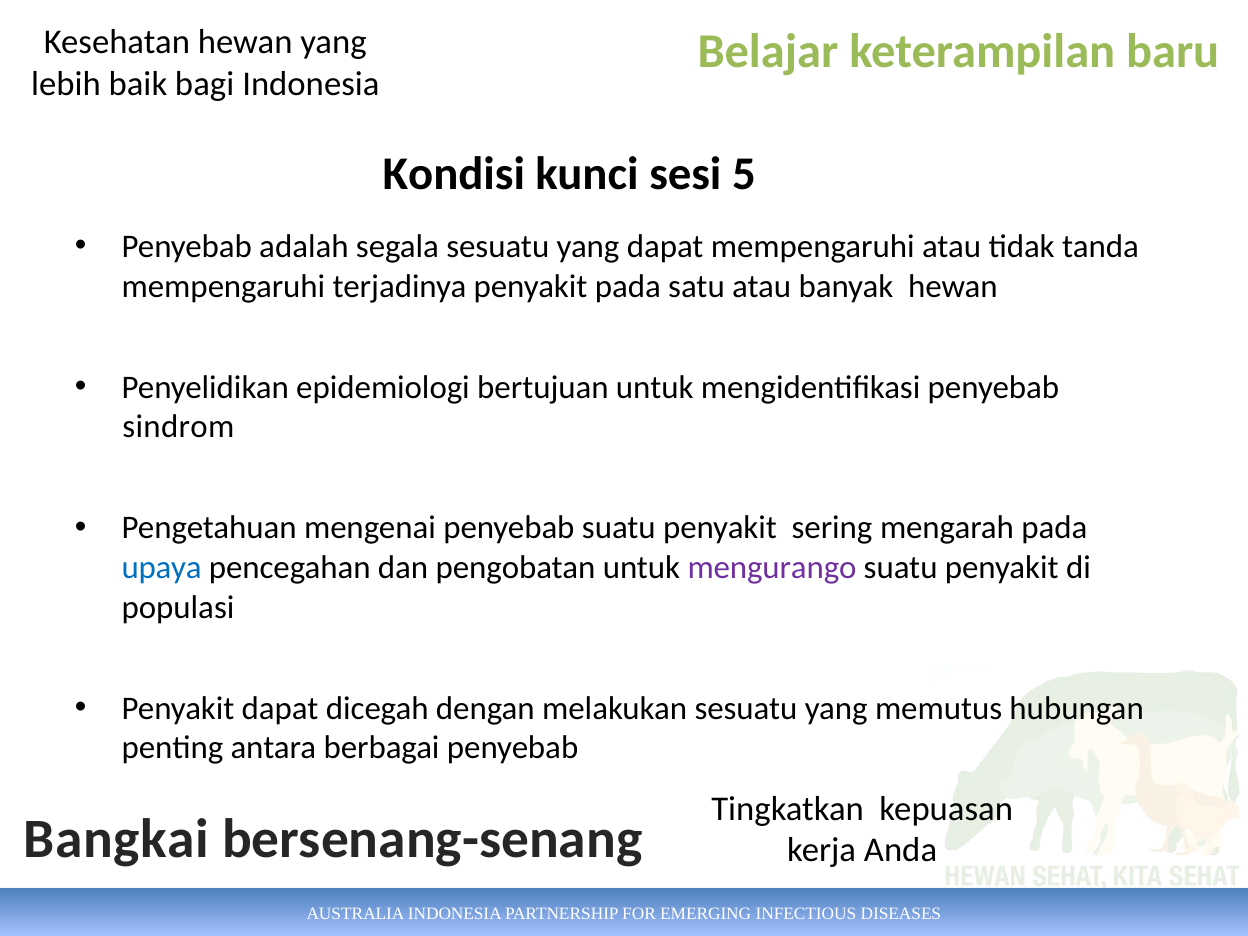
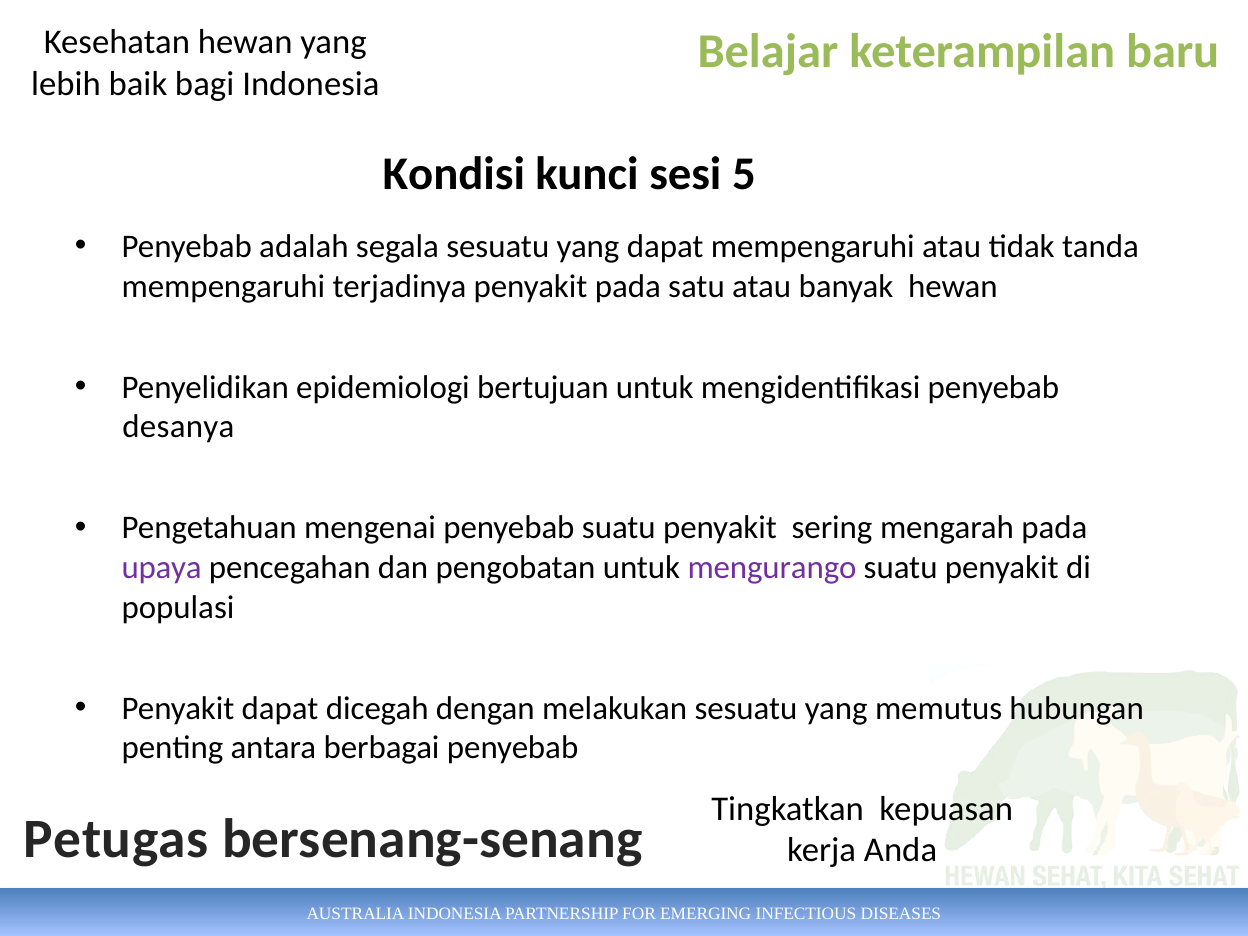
sindrom: sindrom -> desanya
upaya colour: blue -> purple
Bangkai: Bangkai -> Petugas
